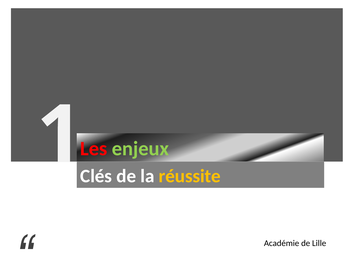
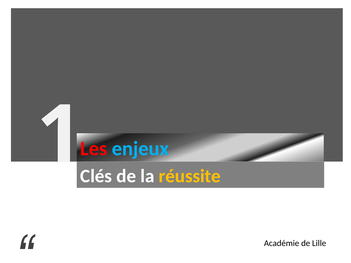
enjeux colour: light green -> light blue
